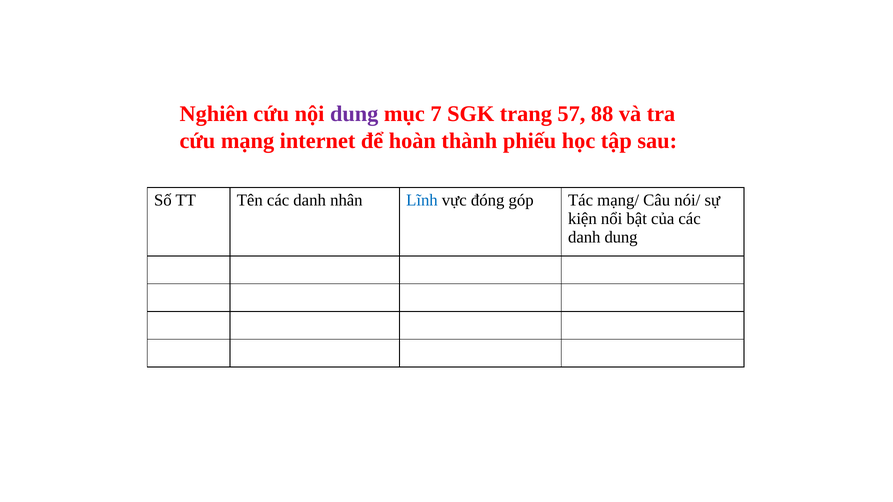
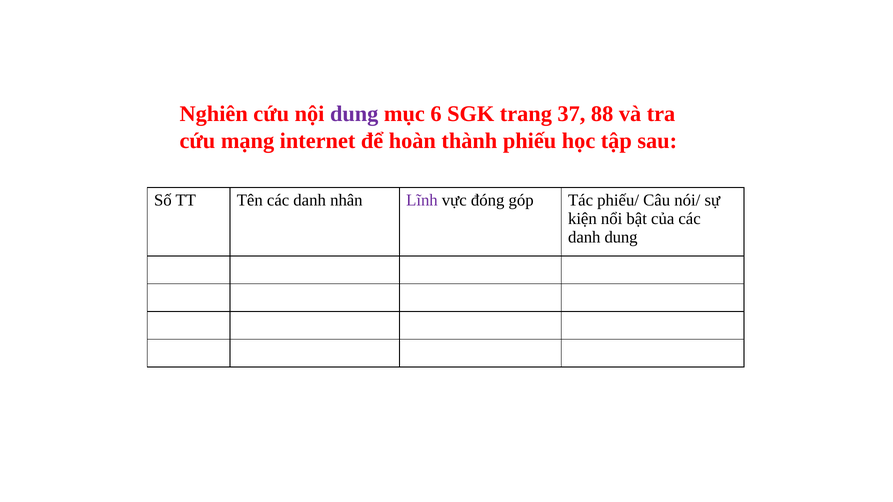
7: 7 -> 6
57: 57 -> 37
Lĩnh colour: blue -> purple
mạng/: mạng/ -> phiếu/
